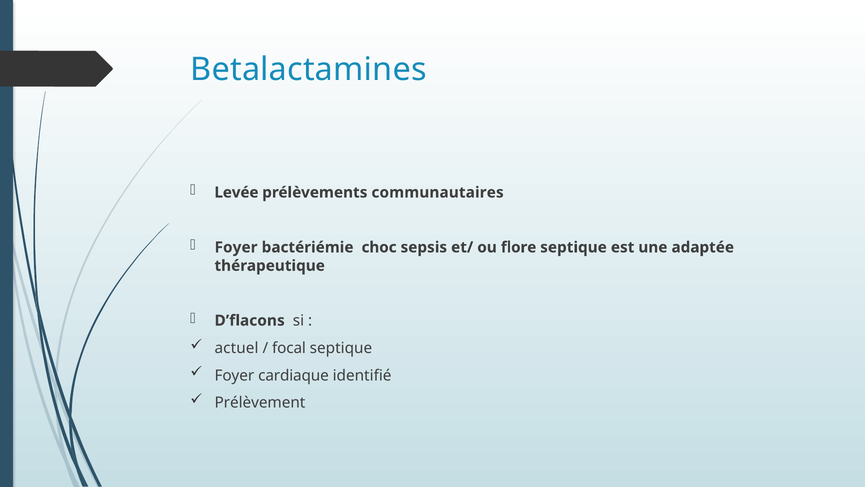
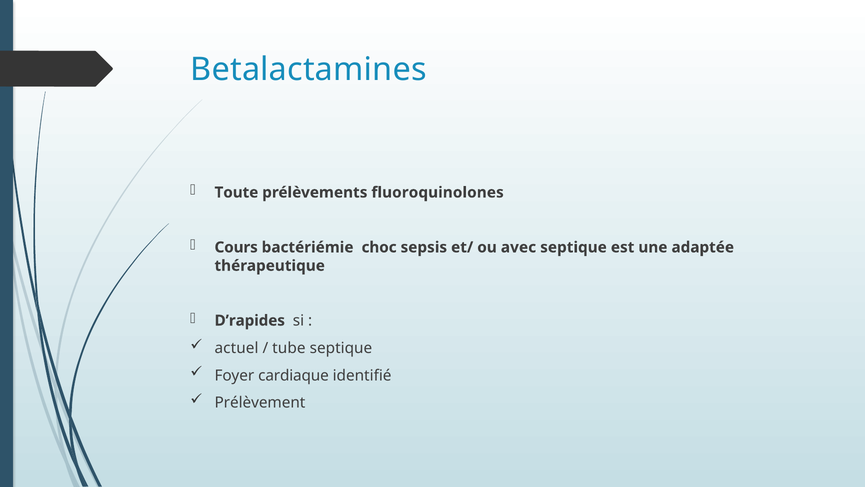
Levée: Levée -> Toute
communautaires: communautaires -> fluoroquinolones
Foyer at (236, 247): Foyer -> Cours
flore: flore -> avec
D’flacons: D’flacons -> D’rapides
focal: focal -> tube
